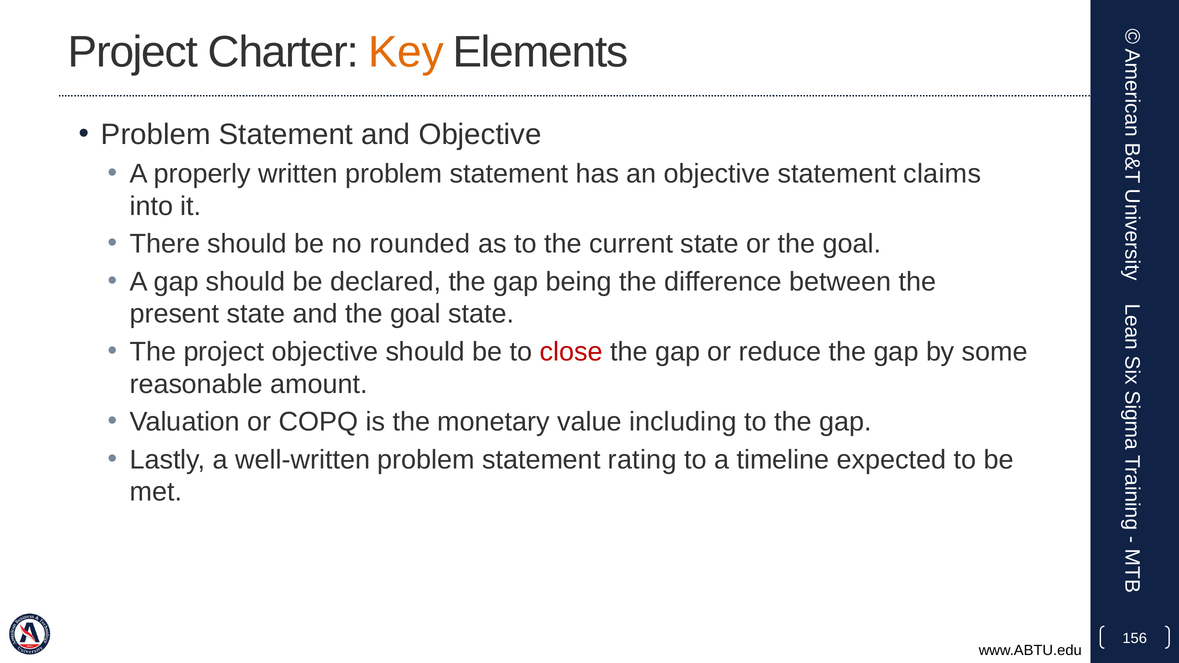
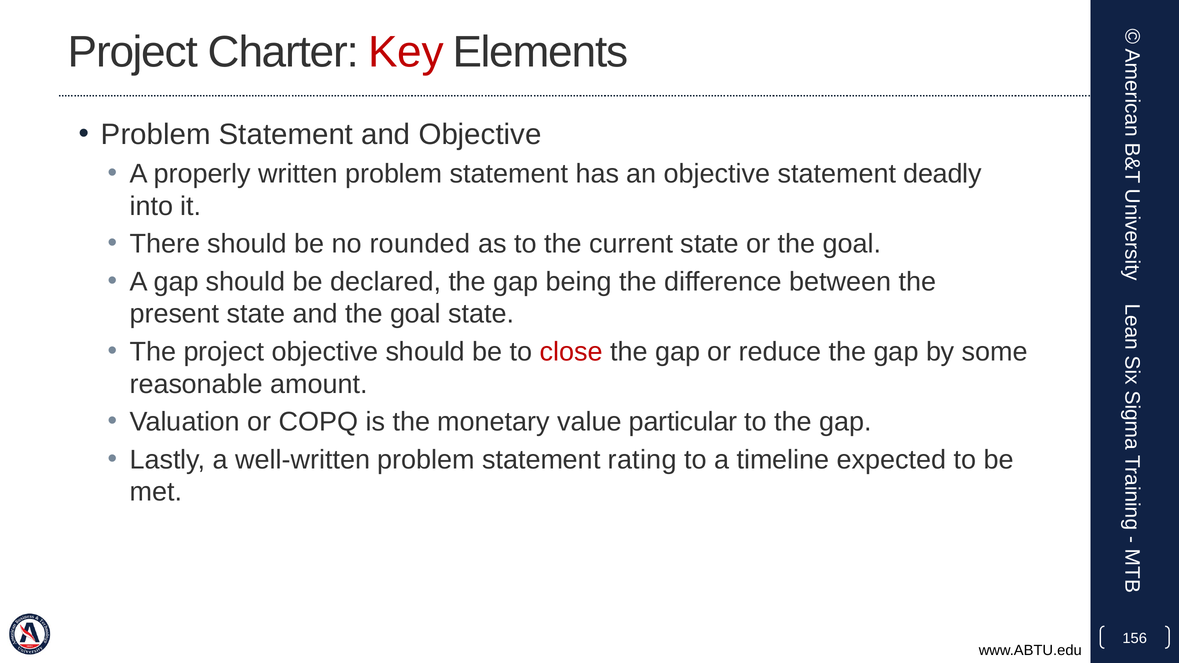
Key colour: orange -> red
claims: claims -> deadly
including: including -> particular
